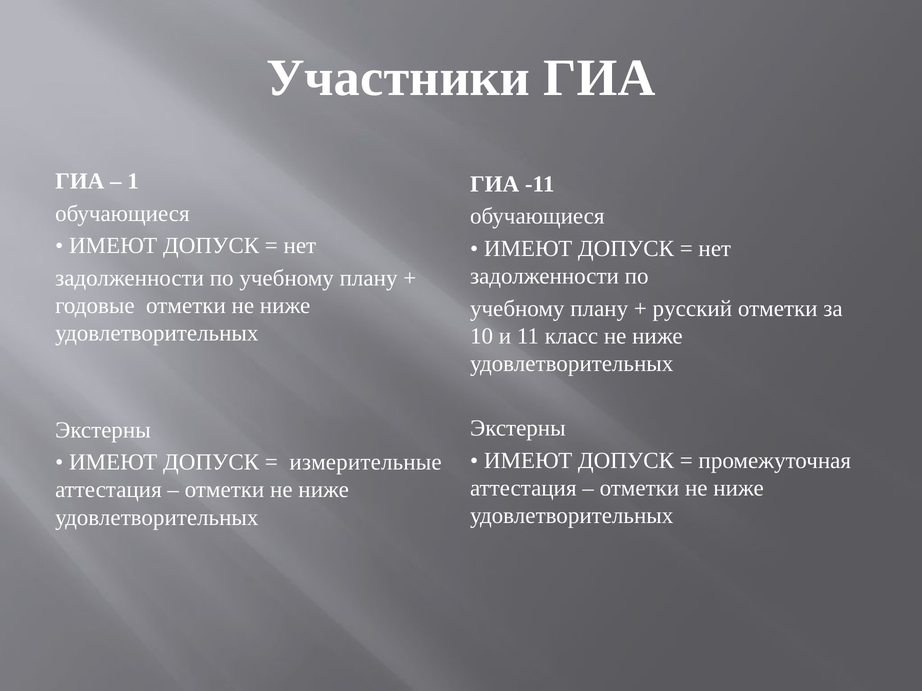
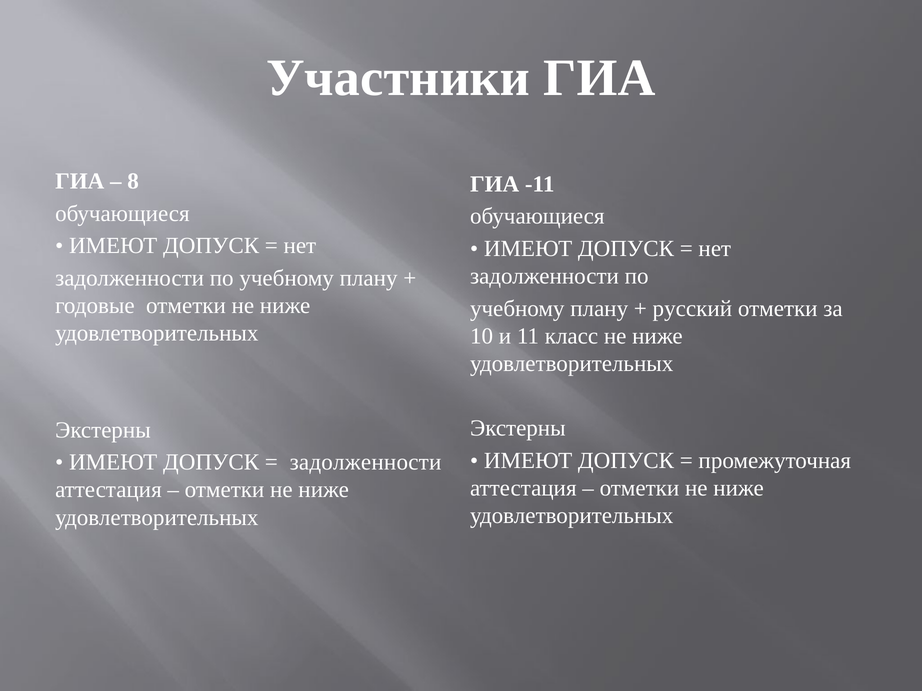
1: 1 -> 8
измерительные at (366, 463): измерительные -> задолженности
